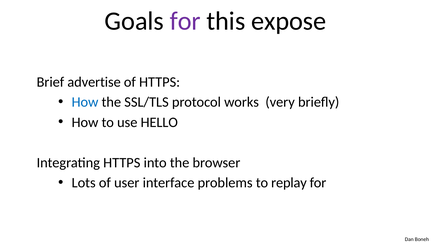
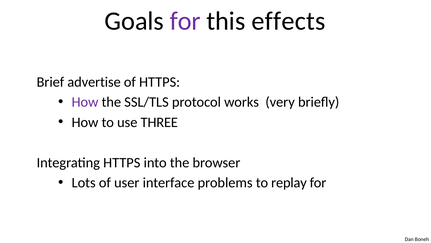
expose: expose -> effects
How at (85, 102) colour: blue -> purple
HELLO: HELLO -> THREE
